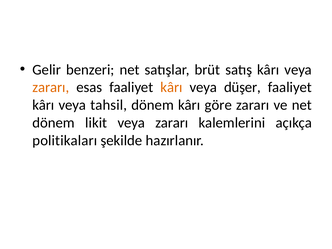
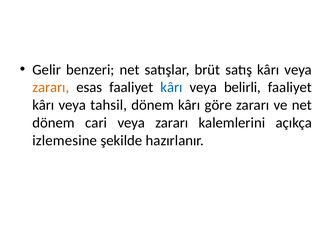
kârı at (171, 87) colour: orange -> blue
düşer: düşer -> belirli
likit: likit -> cari
politikaları: politikaları -> izlemesine
